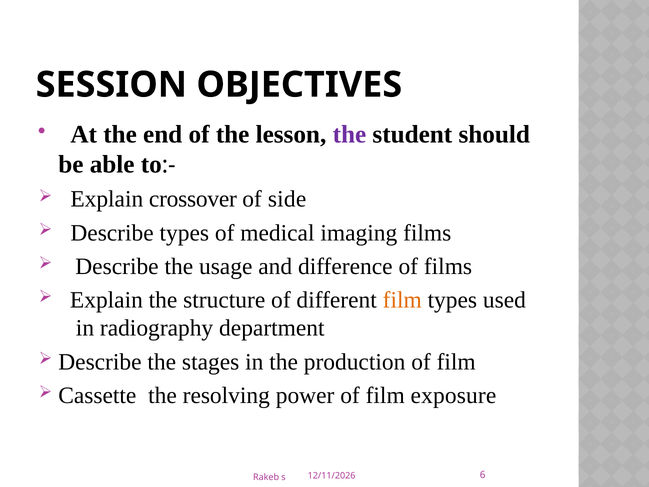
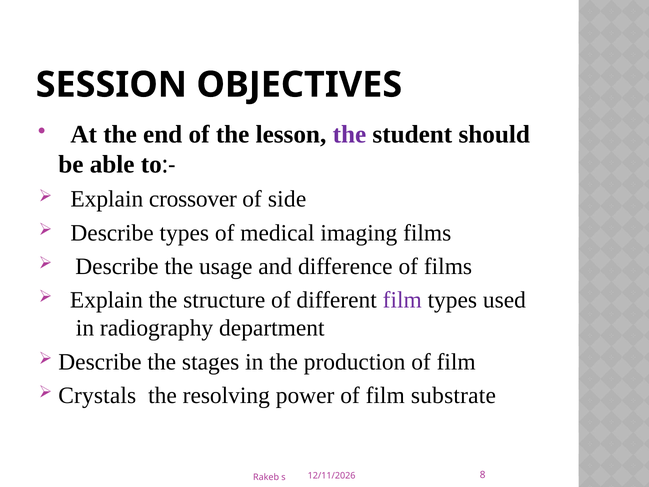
film at (402, 300) colour: orange -> purple
Cassette: Cassette -> Crystals
exposure: exposure -> substrate
6: 6 -> 8
